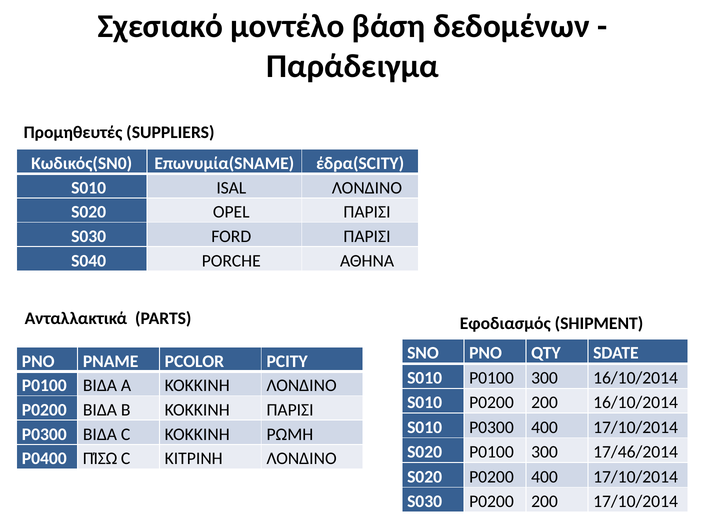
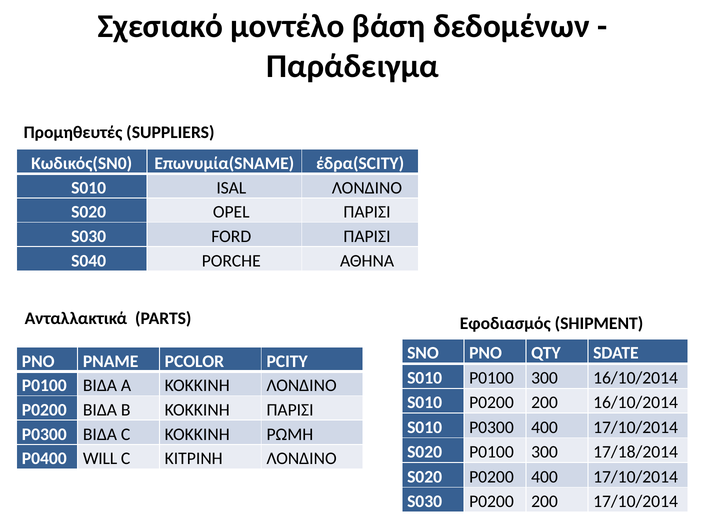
17/46/2014: 17/46/2014 -> 17/18/2014
ΠΊΣΩ: ΠΊΣΩ -> WILL
